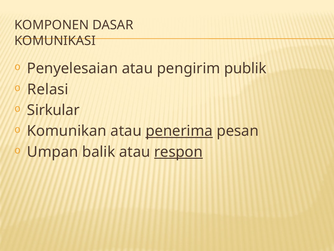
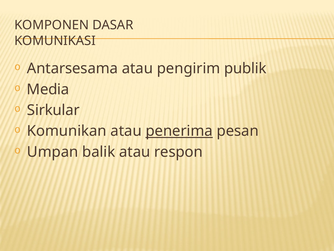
Penyelesaian: Penyelesaian -> Antarsesama
Relasi: Relasi -> Media
respon underline: present -> none
